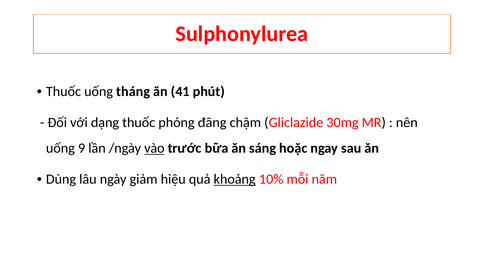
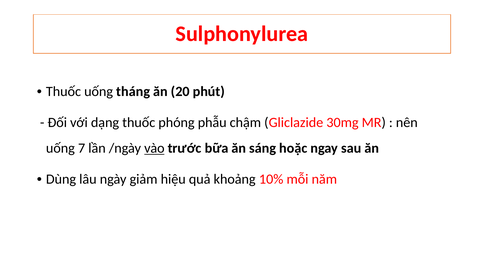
41: 41 -> 20
đãng: đãng -> phẫu
9: 9 -> 7
khoảng underline: present -> none
